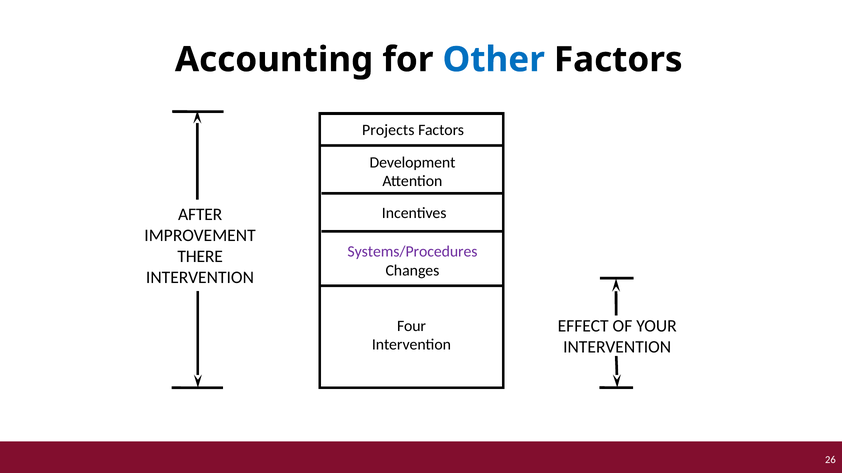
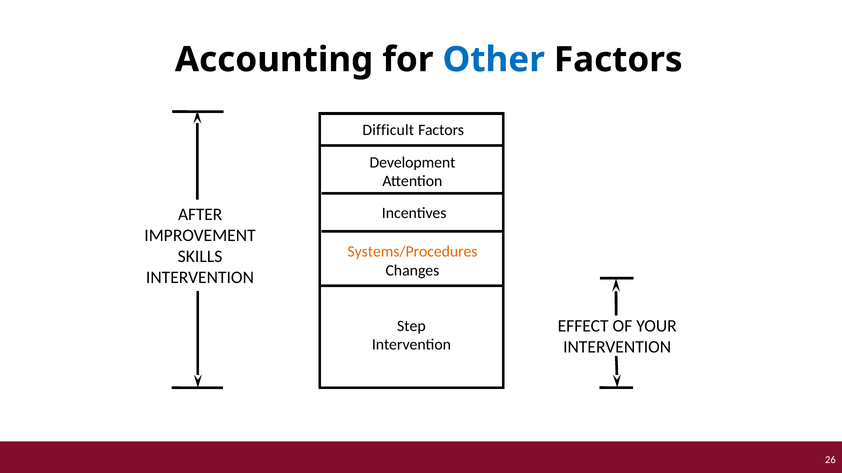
Projects: Projects -> Difficult
Systems/Procedures colour: purple -> orange
THERE: THERE -> SKILLS
Four: Four -> Step
